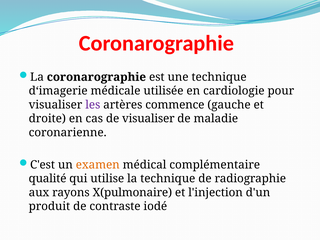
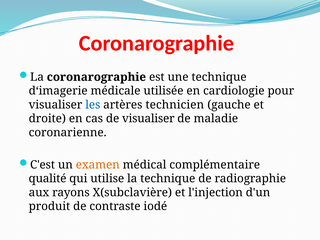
les colour: purple -> blue
commence: commence -> technicien
X(pulmonaire: X(pulmonaire -> X(subclavière
